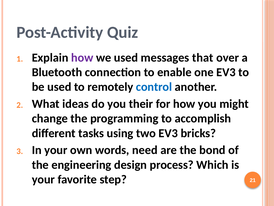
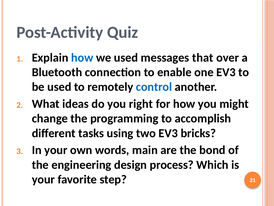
how at (82, 57) colour: purple -> blue
their: their -> right
need: need -> main
